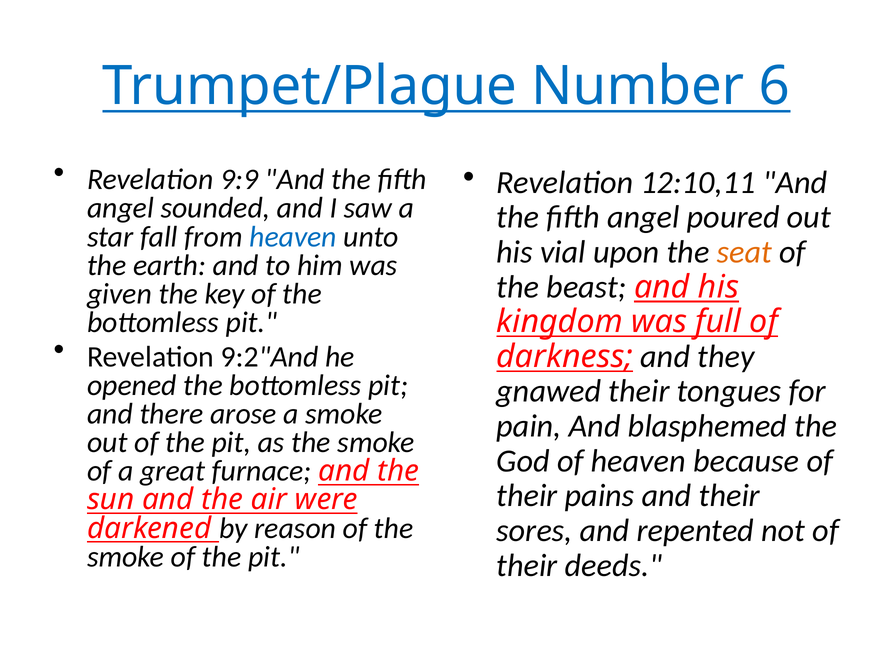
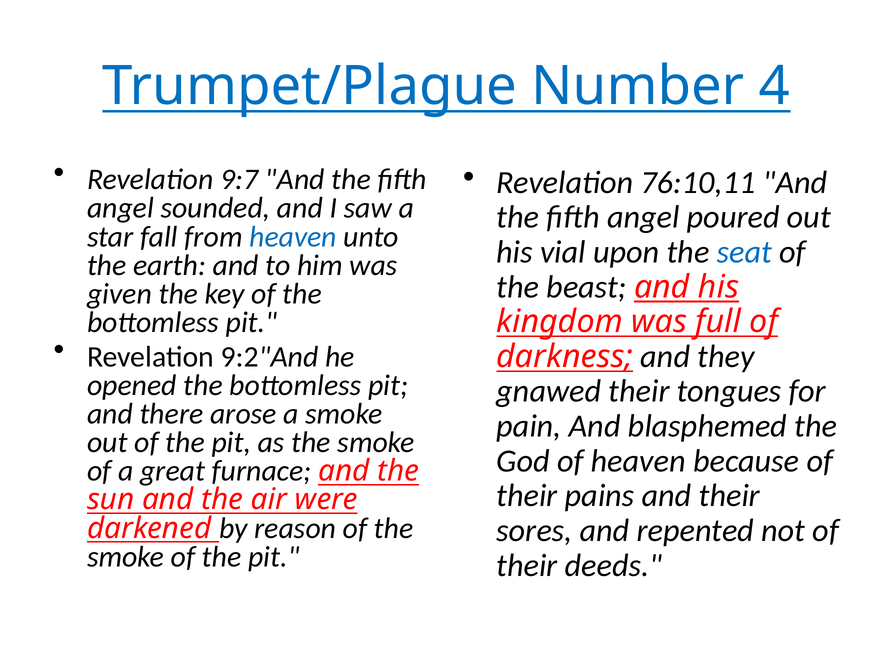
6: 6 -> 4
9:9: 9:9 -> 9:7
12:10,11: 12:10,11 -> 76:10,11
seat colour: orange -> blue
